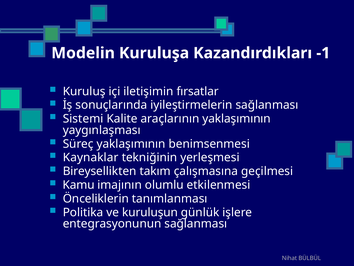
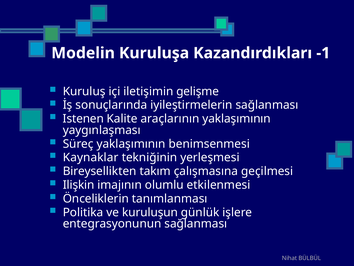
fırsatlar: fırsatlar -> gelişme
Sistemi: Sistemi -> Istenen
Kamu: Kamu -> Ilişkin
